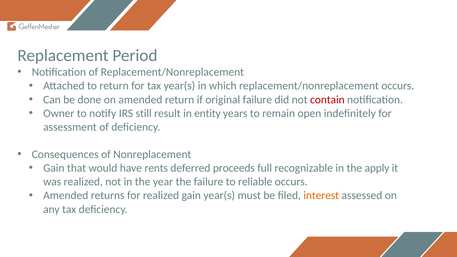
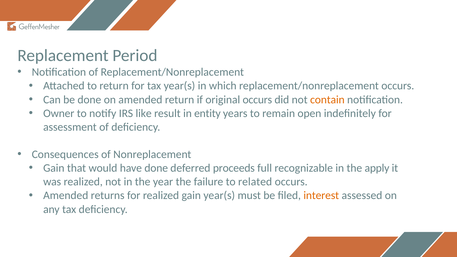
original failure: failure -> occurs
contain colour: red -> orange
still: still -> like
have rents: rents -> done
reliable: reliable -> related
